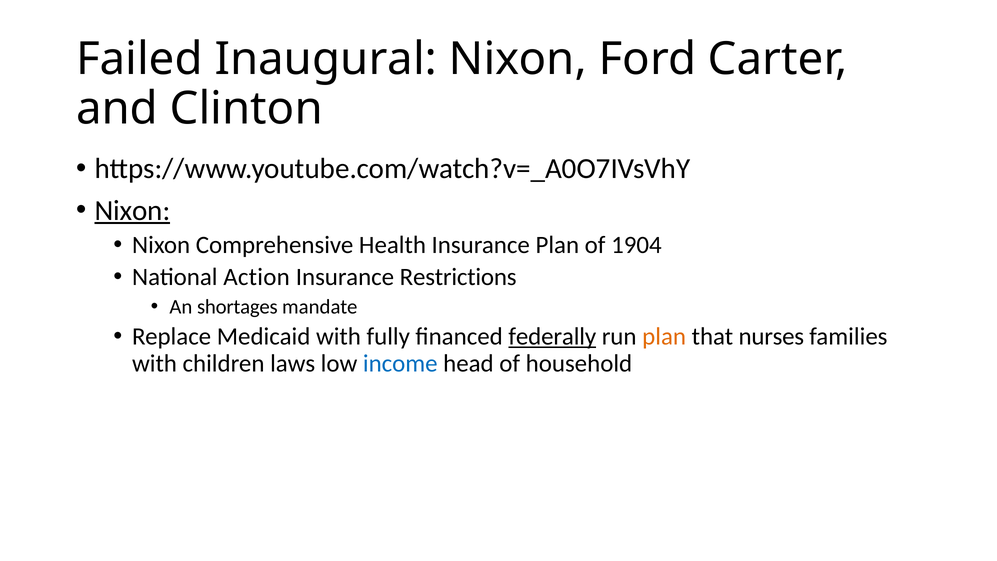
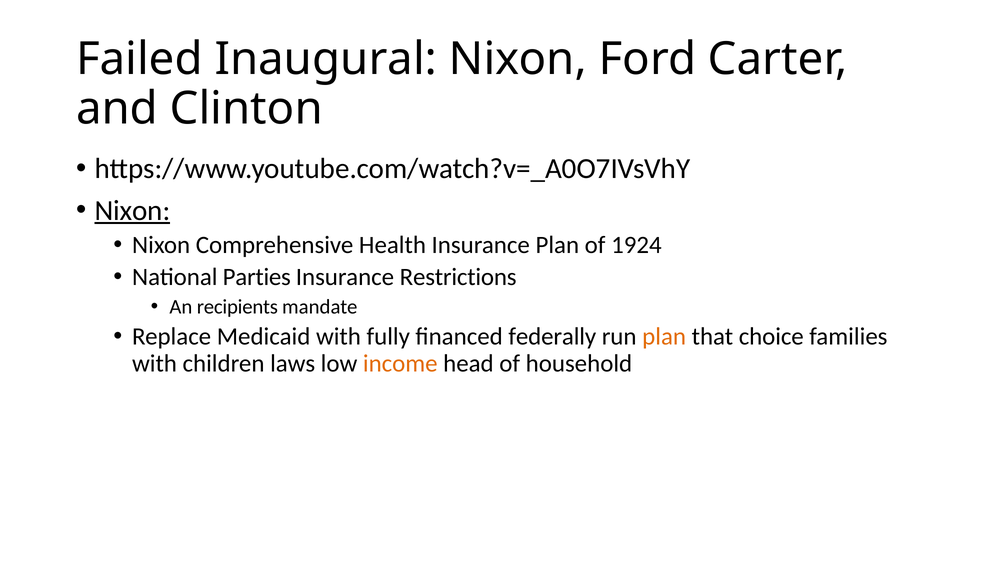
1904: 1904 -> 1924
Action: Action -> Parties
shortages: shortages -> recipients
federally underline: present -> none
nurses: nurses -> choice
income colour: blue -> orange
